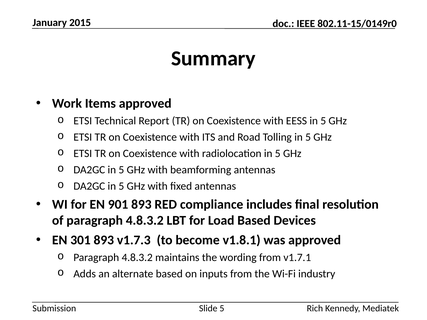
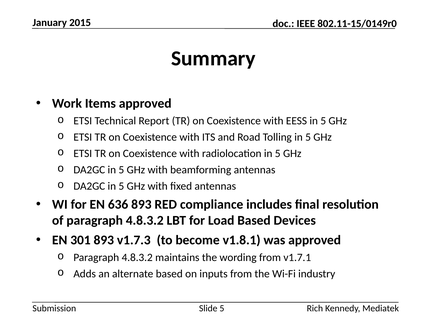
901: 901 -> 636
